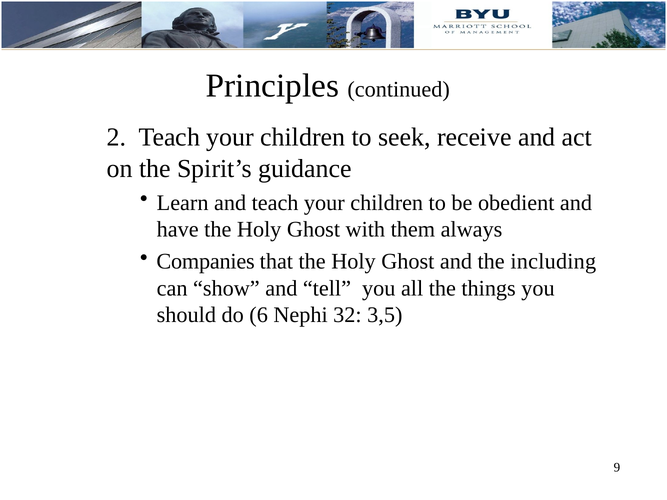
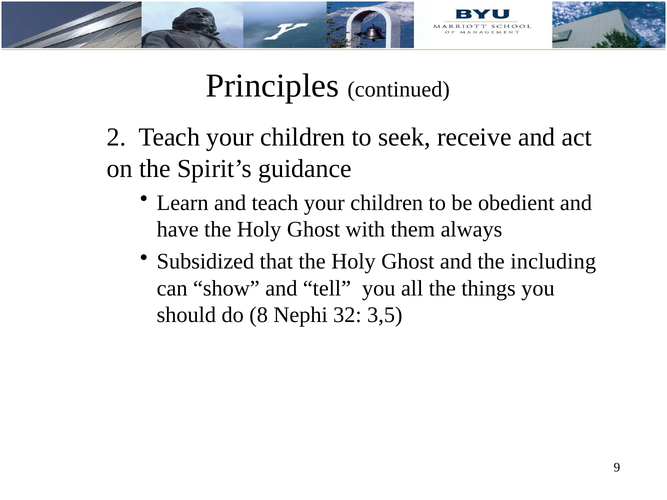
Companies: Companies -> Subsidized
6: 6 -> 8
